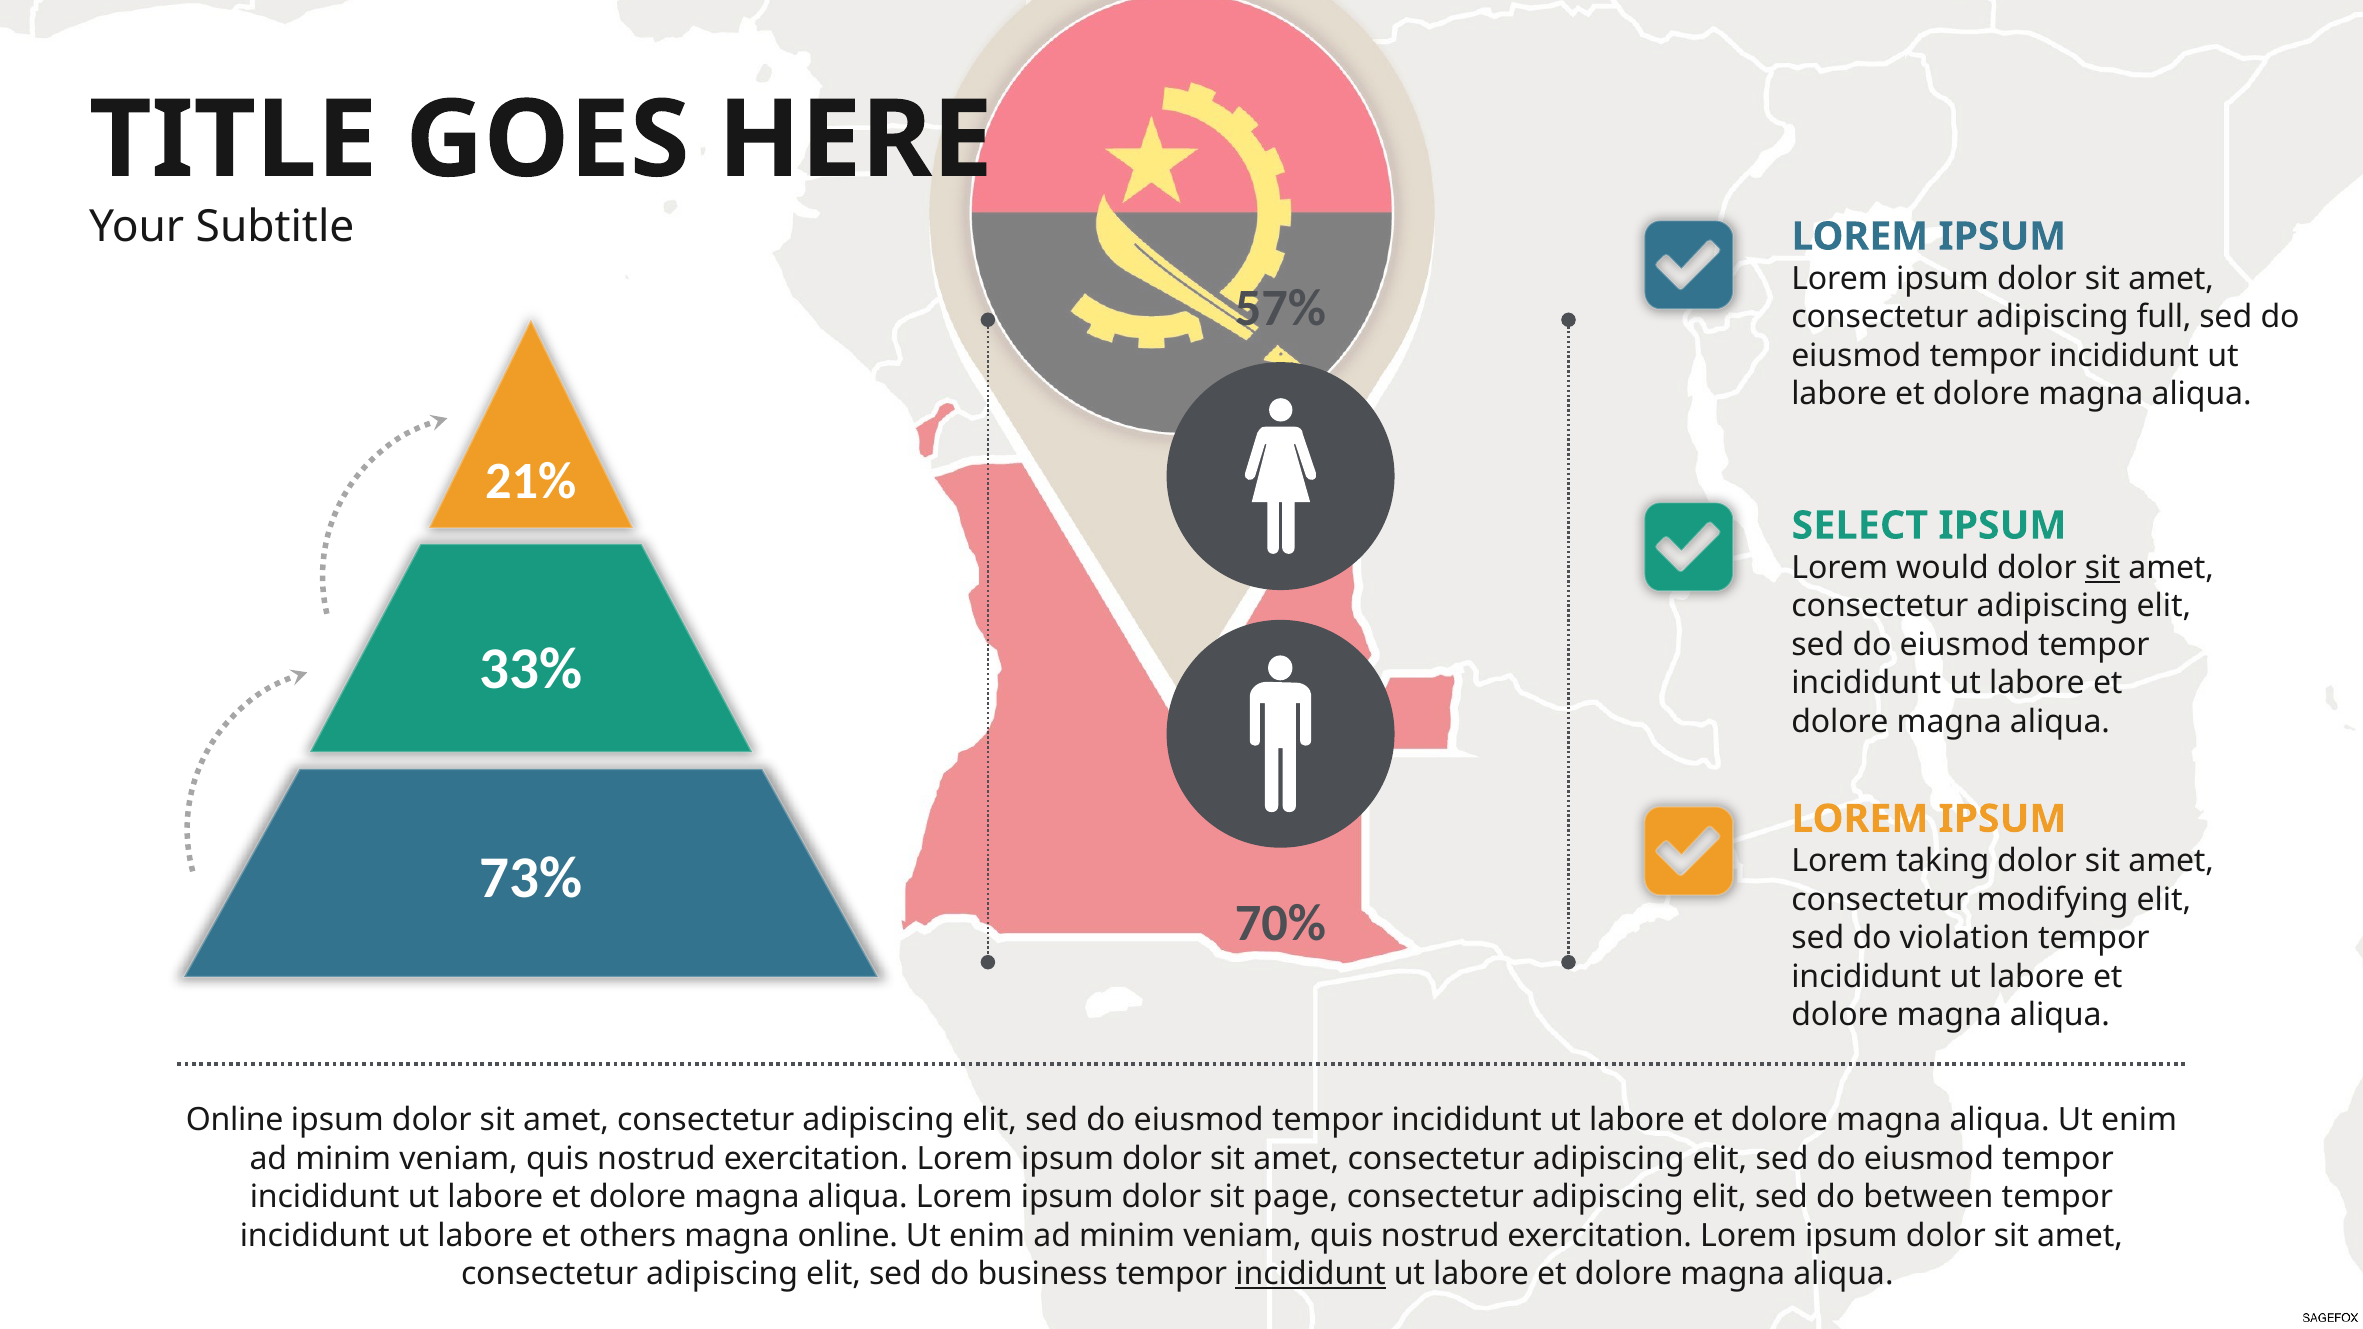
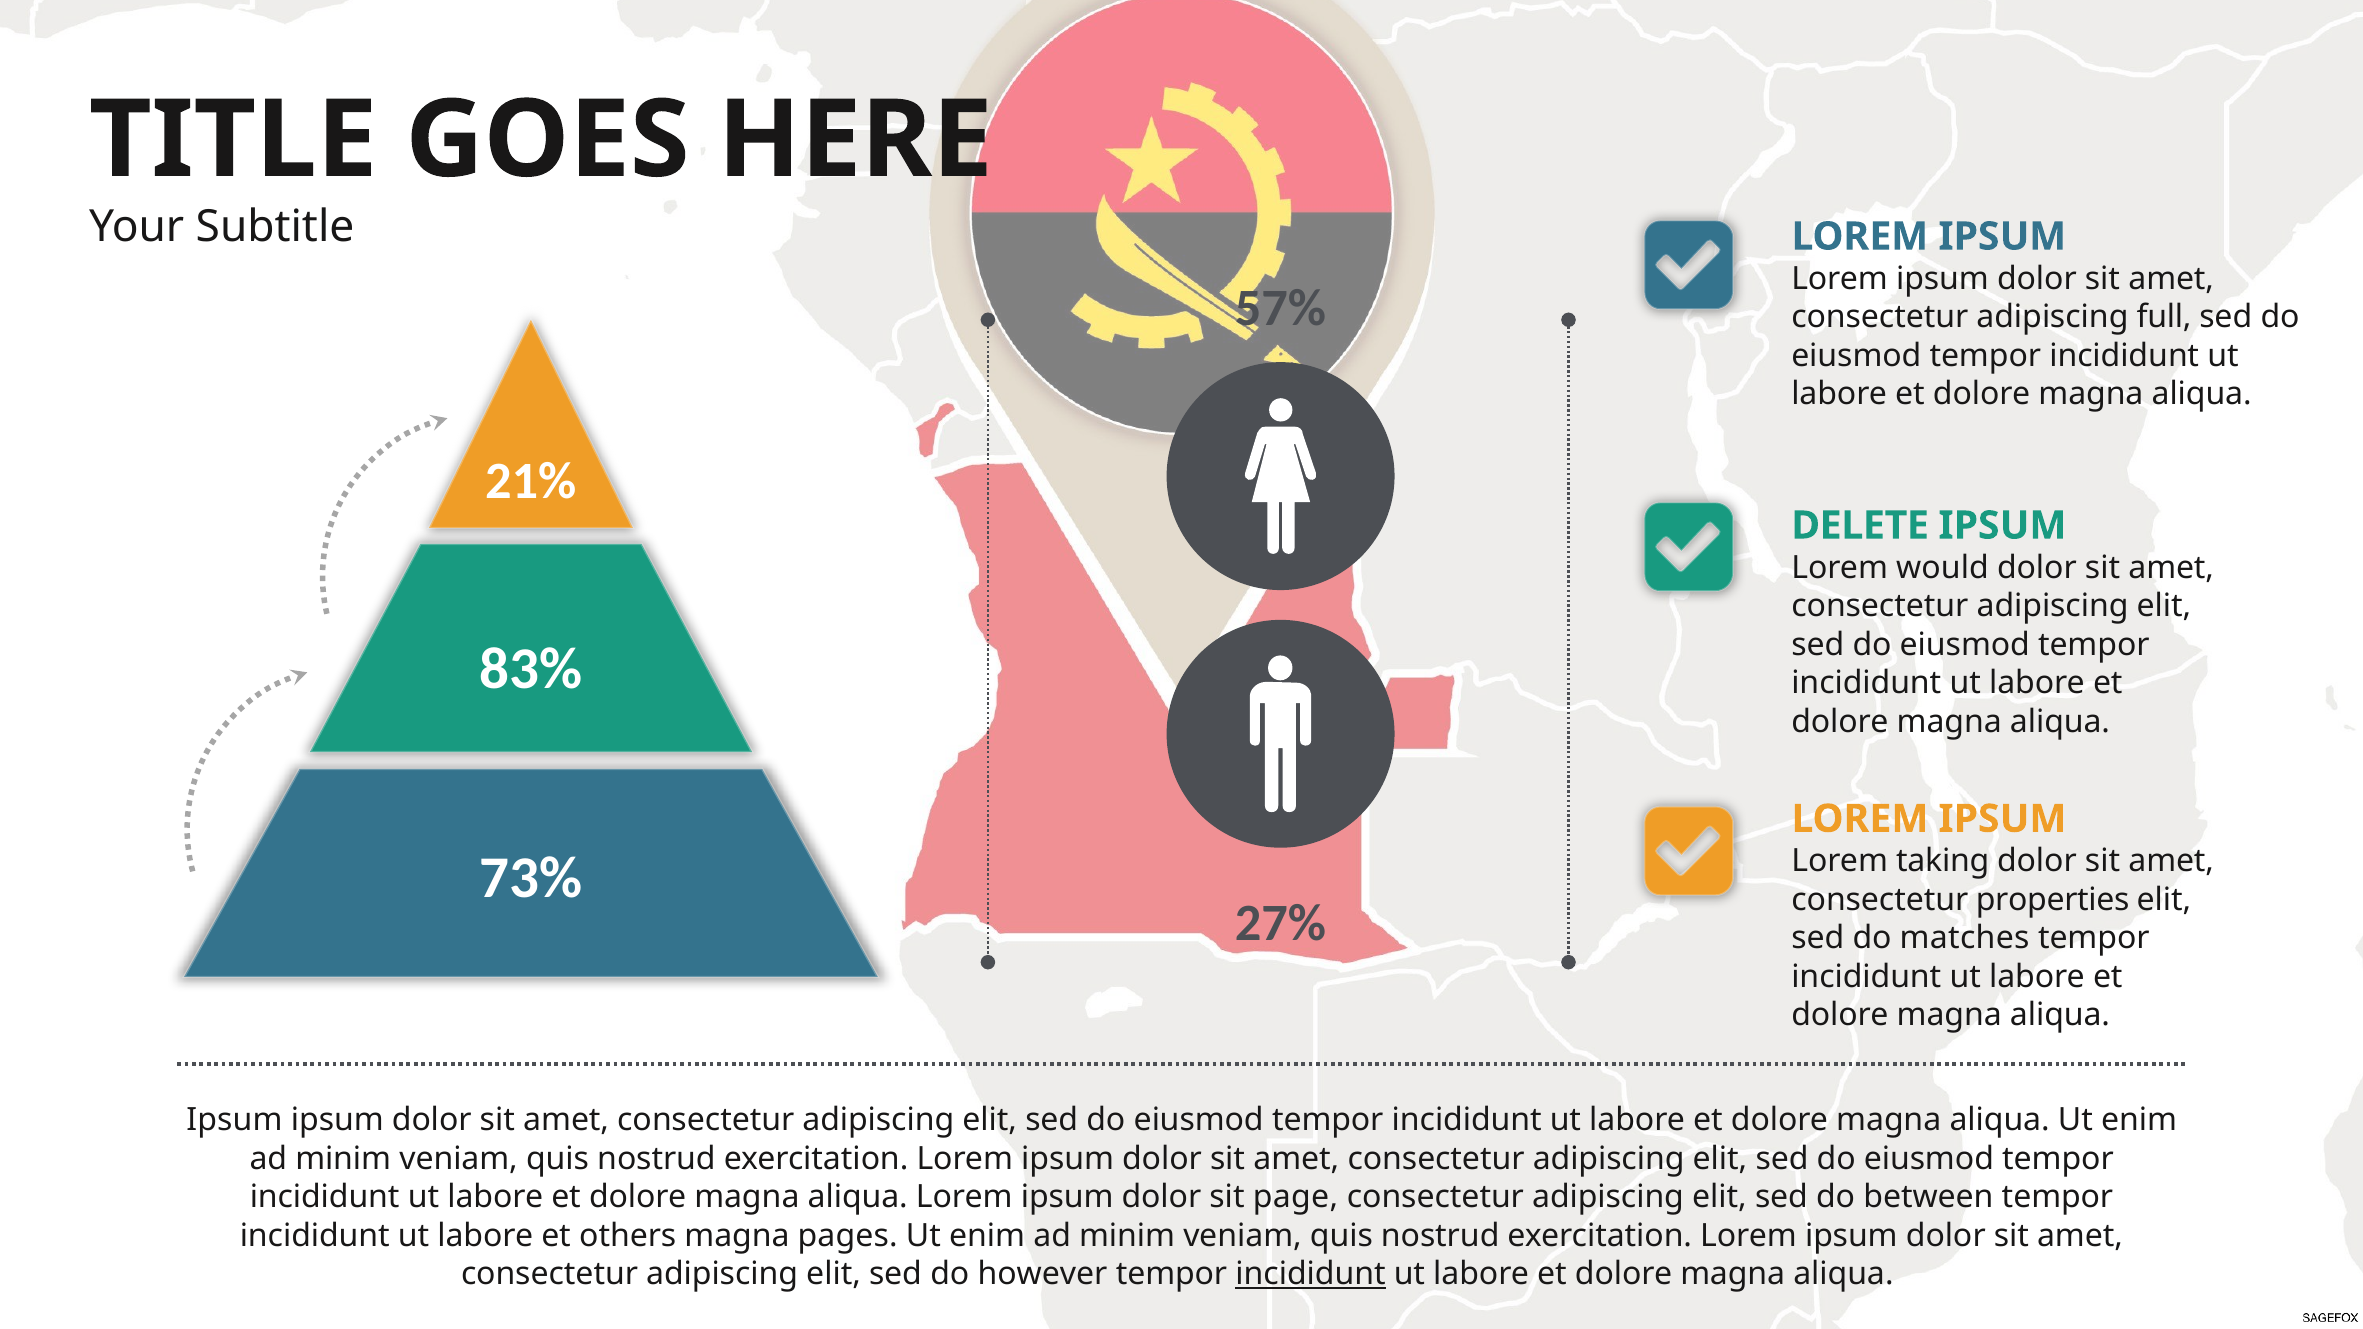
SELECT: SELECT -> DELETE
sit at (2103, 568) underline: present -> none
33%: 33% -> 83%
modifying: modifying -> properties
70%: 70% -> 27%
violation: violation -> matches
Online at (235, 1120): Online -> Ipsum
magna online: online -> pages
business: business -> however
